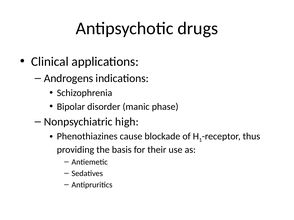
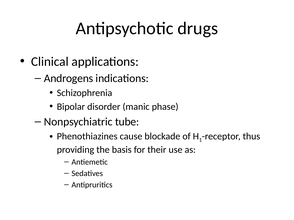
high: high -> tube
